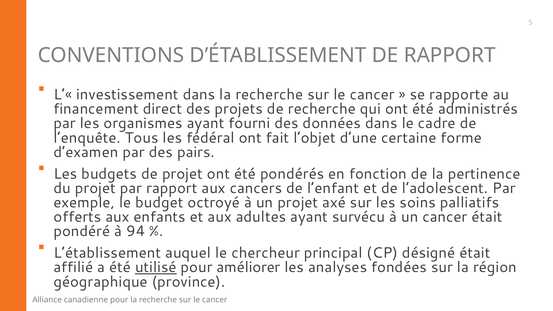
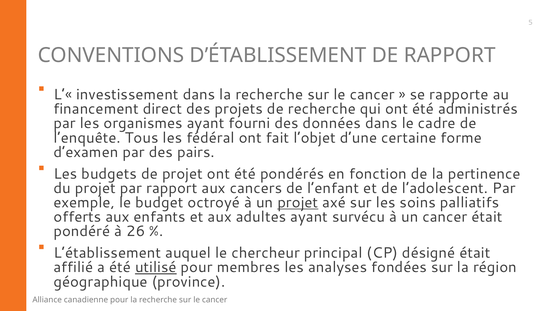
projet at (298, 203) underline: none -> present
94: 94 -> 26
améliorer: améliorer -> membres
